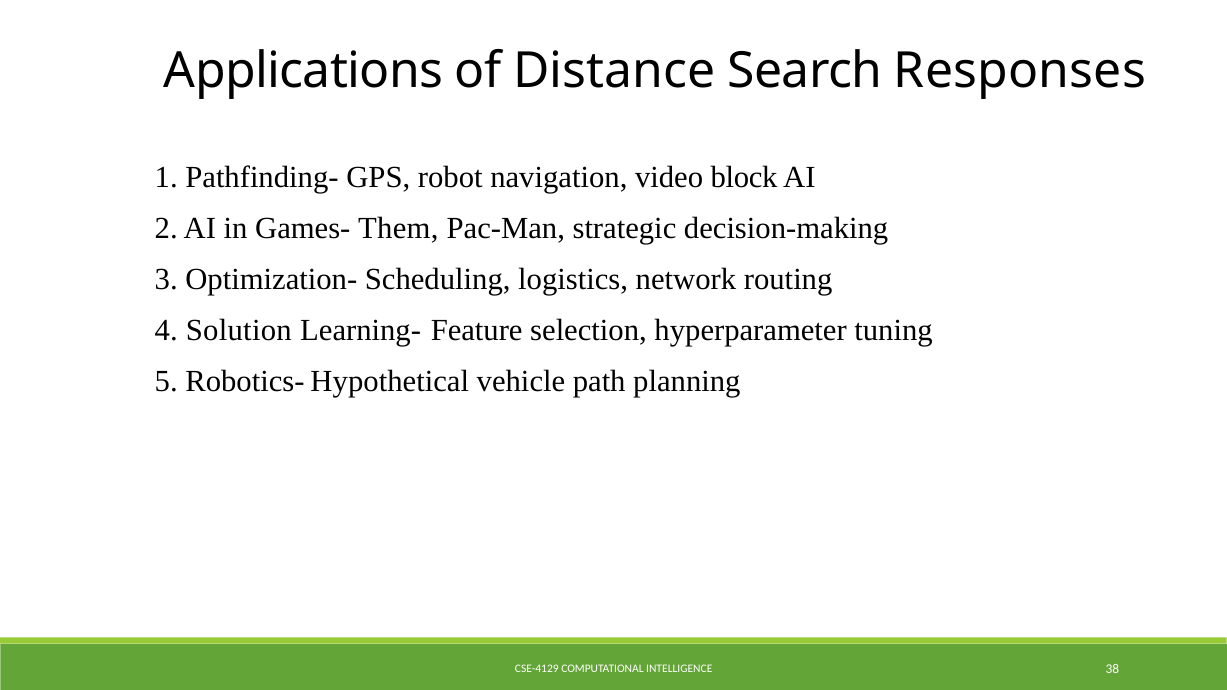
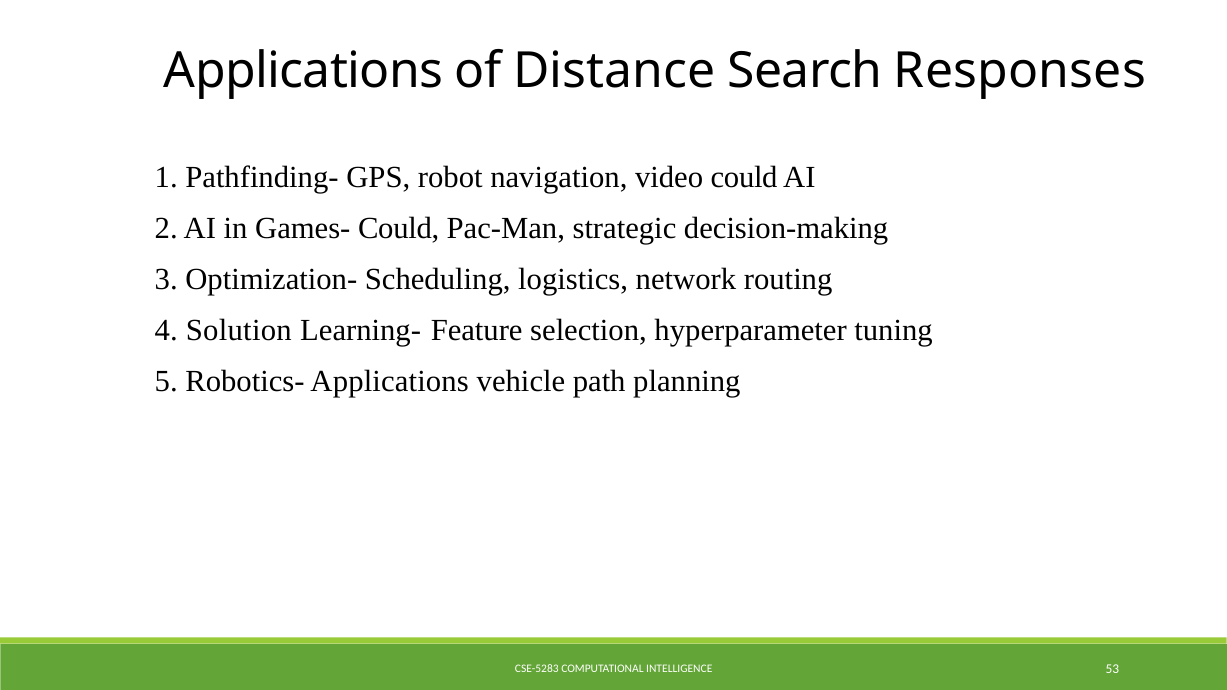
video block: block -> could
Games- Them: Them -> Could
Robotics- Hypothetical: Hypothetical -> Applications
CSE-4129: CSE-4129 -> CSE-5283
38: 38 -> 53
